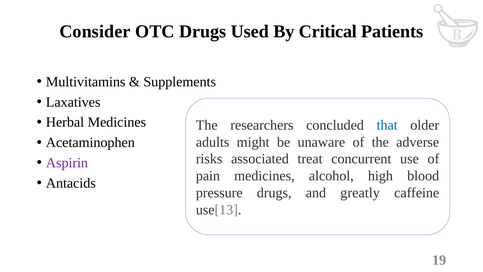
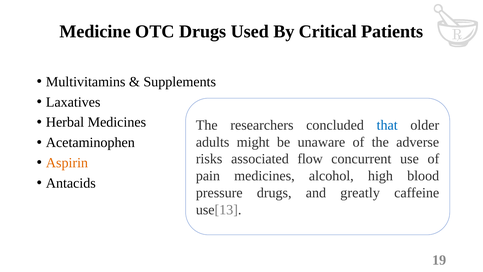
Consider: Consider -> Medicine
treat: treat -> flow
Aspirin colour: purple -> orange
